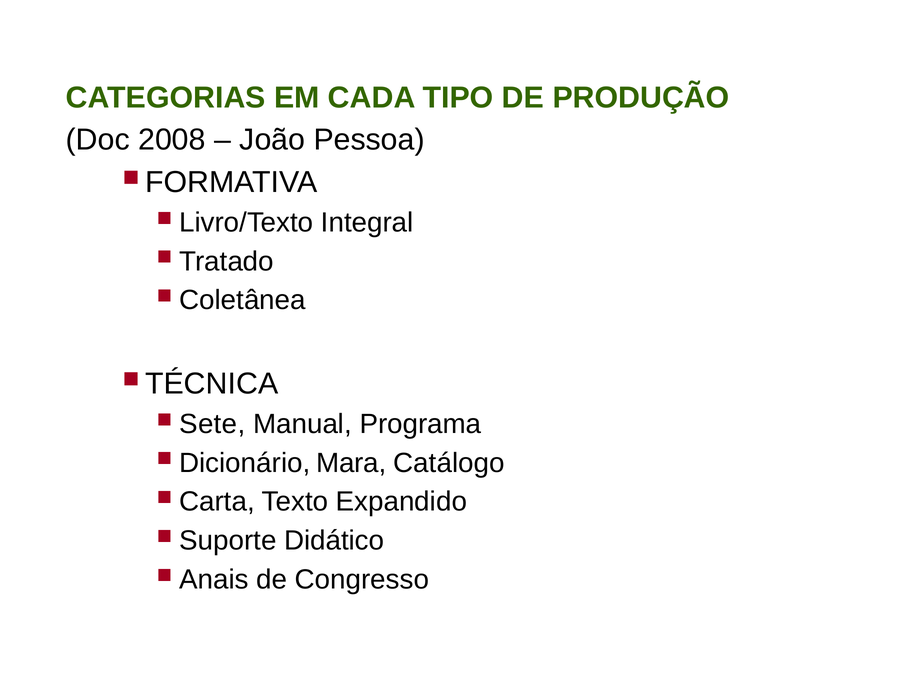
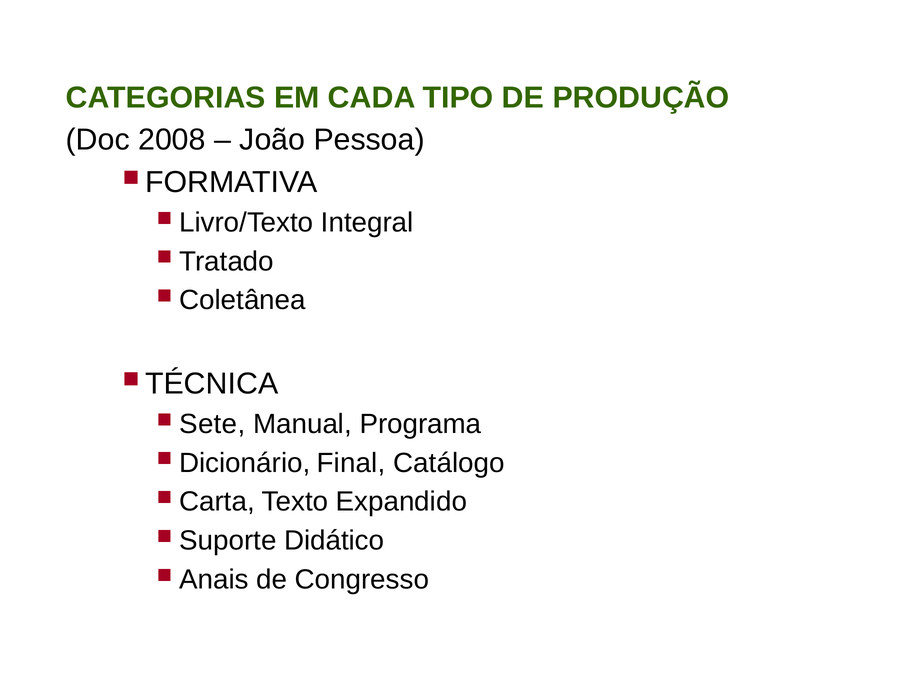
Mara: Mara -> Final
